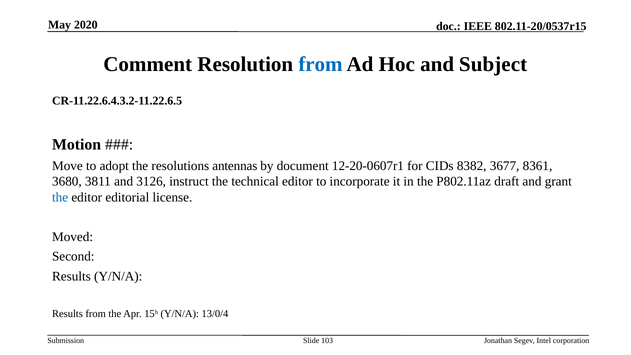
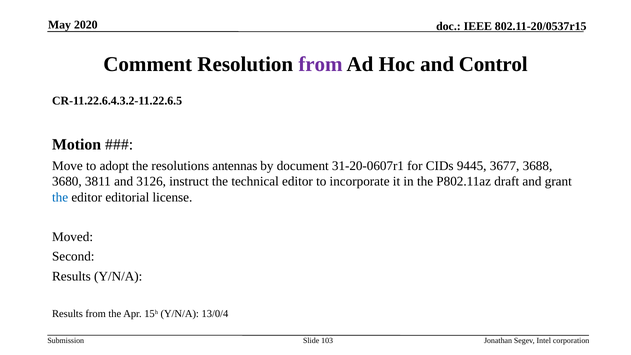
from at (320, 65) colour: blue -> purple
Subject: Subject -> Control
12-20-0607r1: 12-20-0607r1 -> 31-20-0607r1
8382: 8382 -> 9445
8361: 8361 -> 3688
